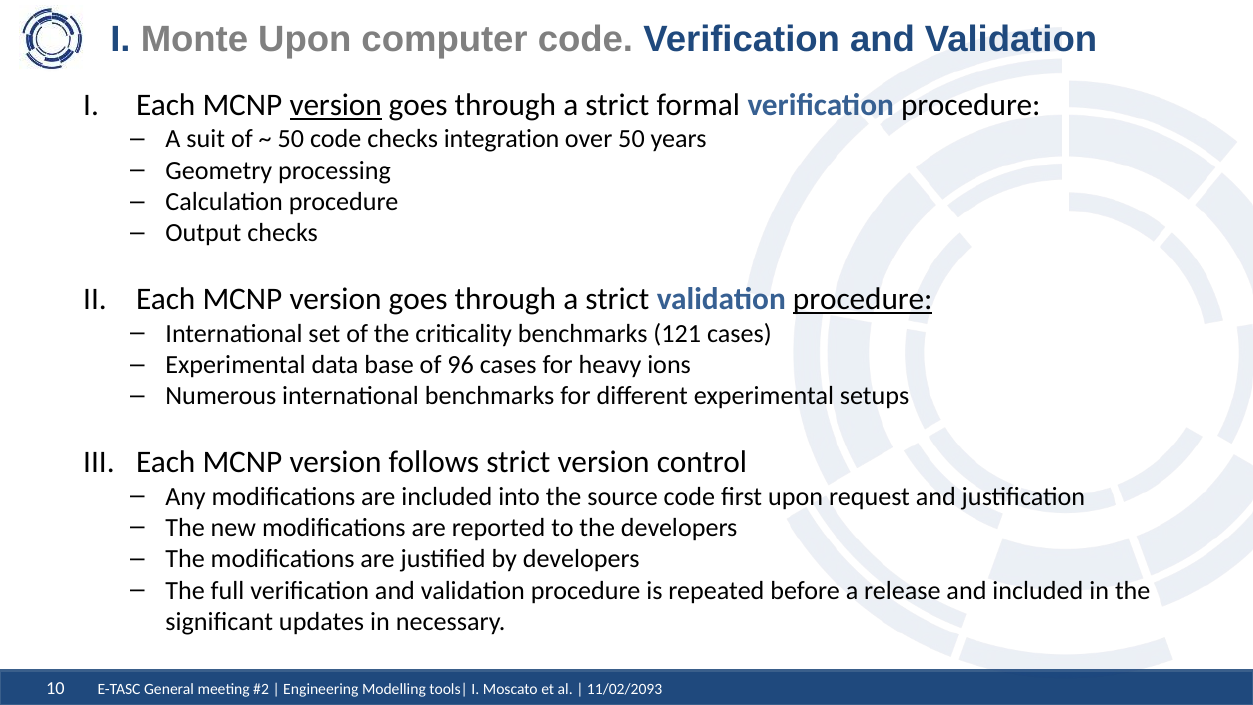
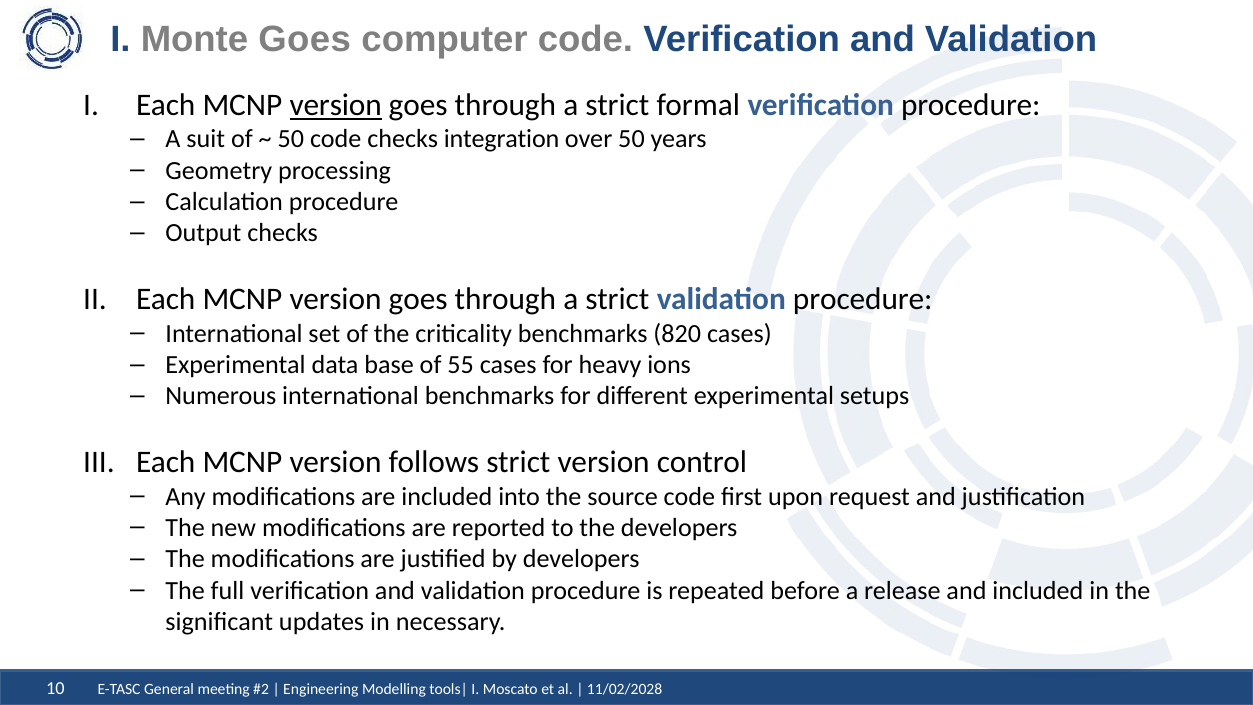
Monte Upon: Upon -> Goes
procedure at (863, 299) underline: present -> none
121: 121 -> 820
96: 96 -> 55
11/02/2093: 11/02/2093 -> 11/02/2028
